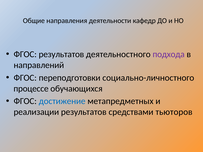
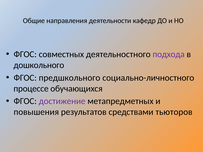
ФГОС результатов: результатов -> совместных
направлений: направлений -> дошкольного
переподготовки: переподготовки -> предшкольного
достижение colour: blue -> purple
реализации: реализации -> повышения
